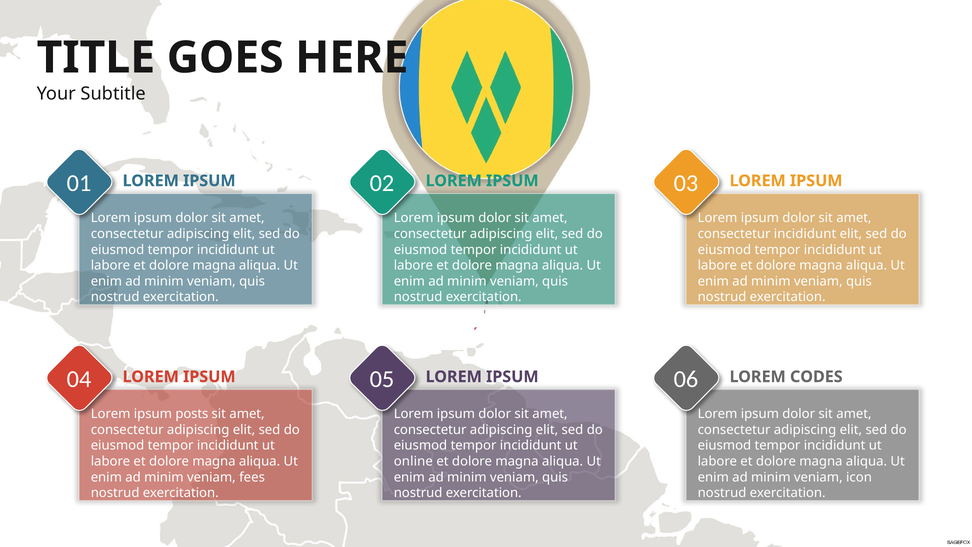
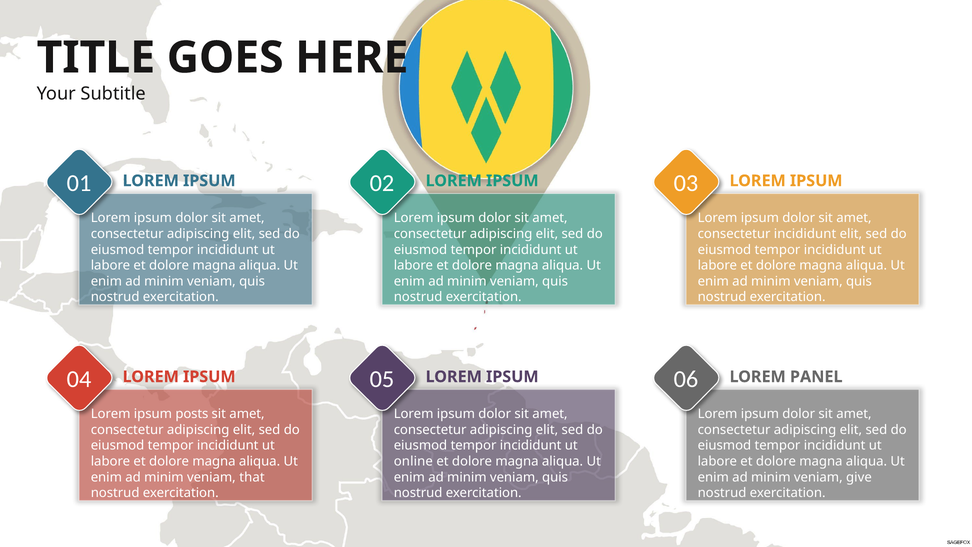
CODES: CODES -> PANEL
fees: fees -> that
icon: icon -> give
